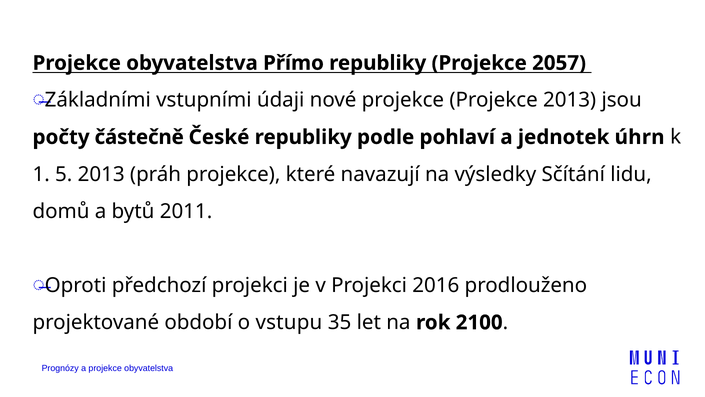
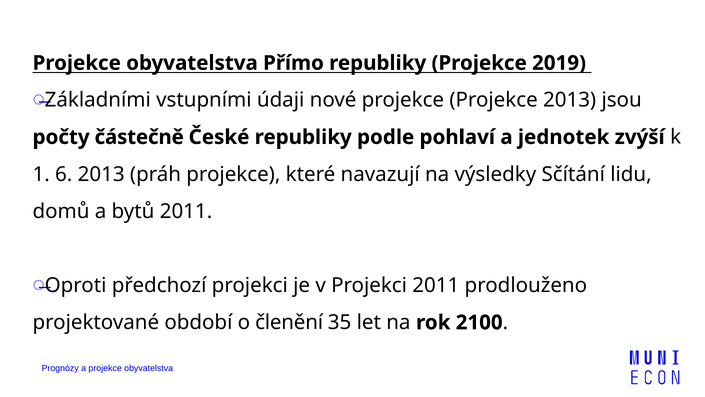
2057: 2057 -> 2019
úhrn: úhrn -> zvýší
5: 5 -> 6
Projekci 2016: 2016 -> 2011
vstupu: vstupu -> členění
